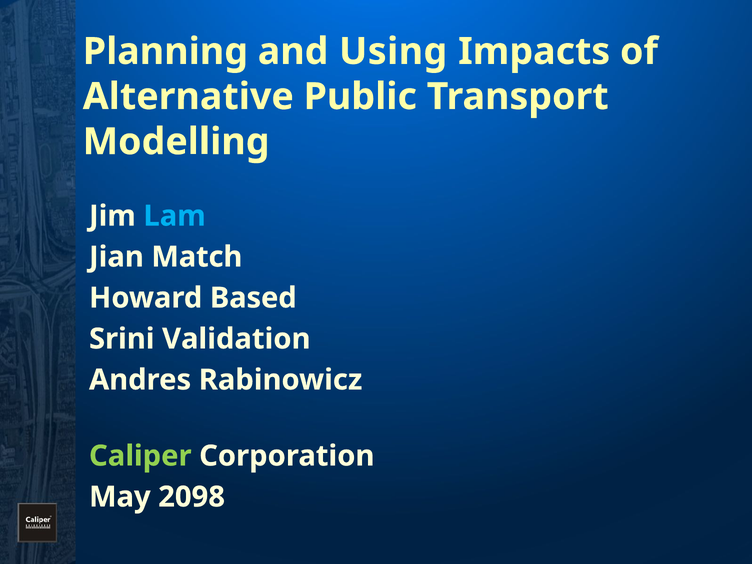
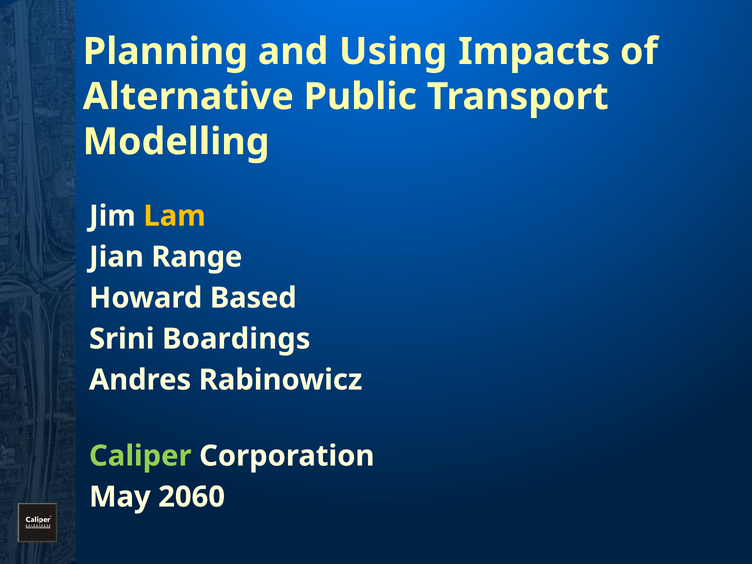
Lam colour: light blue -> yellow
Match: Match -> Range
Validation: Validation -> Boardings
2098: 2098 -> 2060
